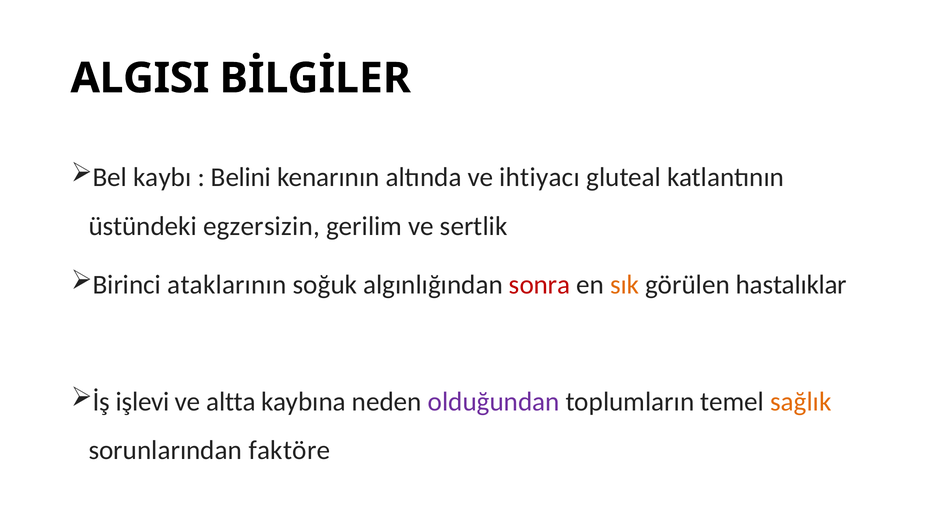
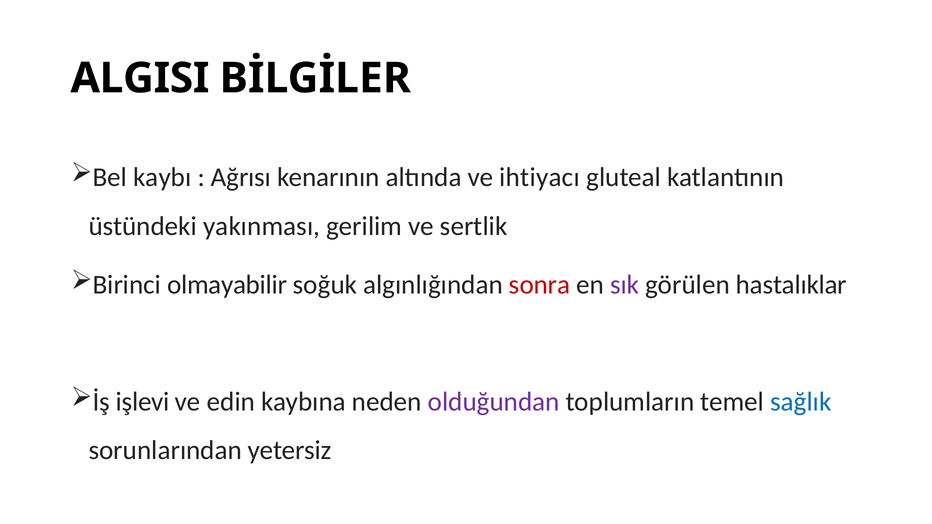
Belini: Belini -> Ağrısı
egzersizin: egzersizin -> yakınması
ataklarının: ataklarının -> olmayabilir
sık colour: orange -> purple
altta: altta -> edin
sağlık colour: orange -> blue
faktöre: faktöre -> yetersiz
